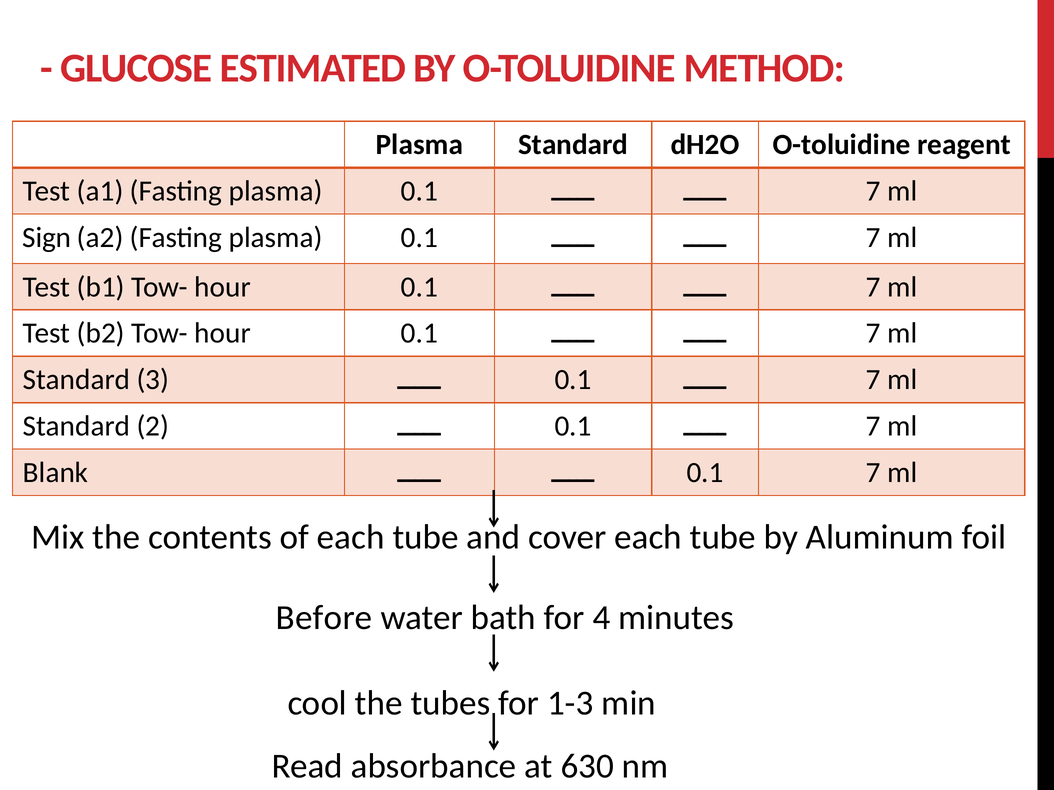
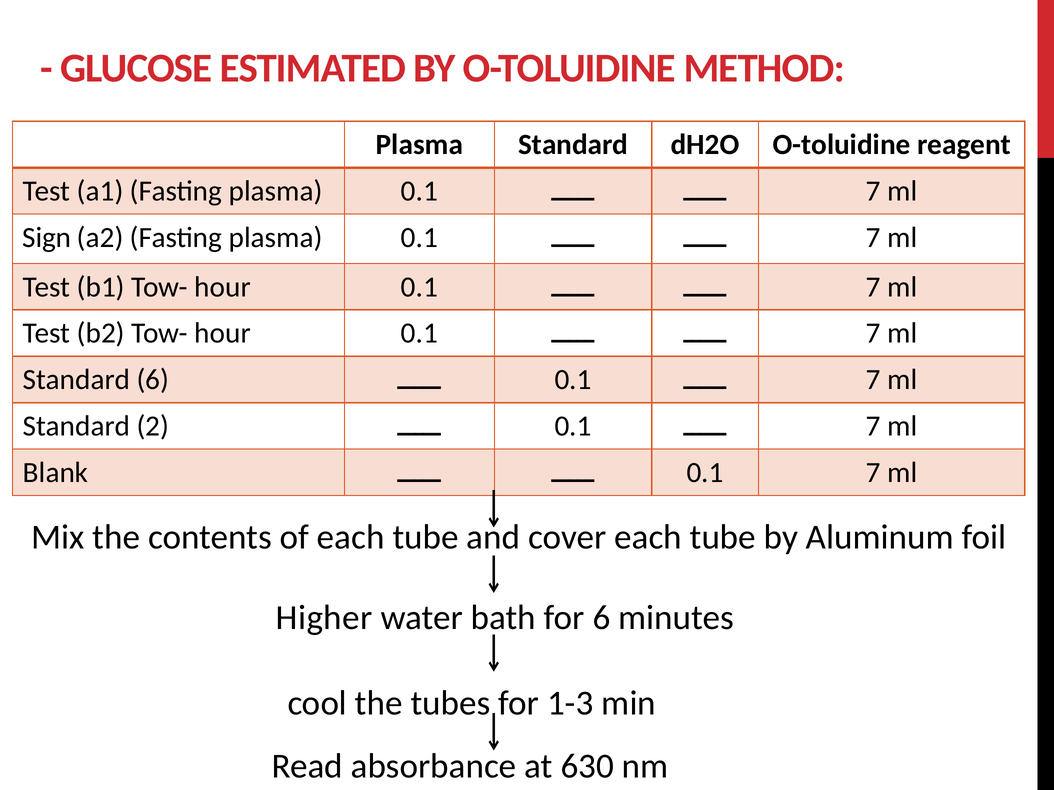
Standard 3: 3 -> 6
Before: Before -> Higher
for 4: 4 -> 6
